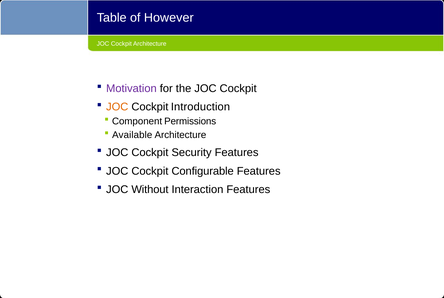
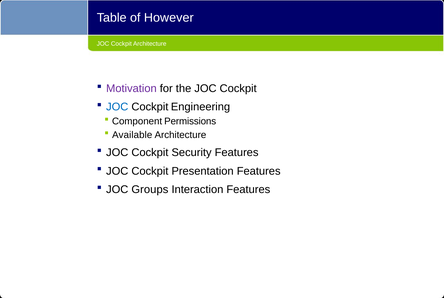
JOC at (117, 107) colour: orange -> blue
Introduction: Introduction -> Engineering
Configurable: Configurable -> Presentation
Without: Without -> Groups
